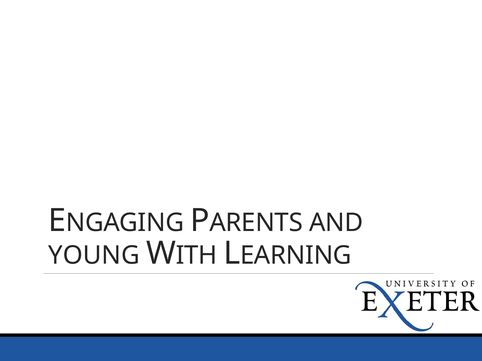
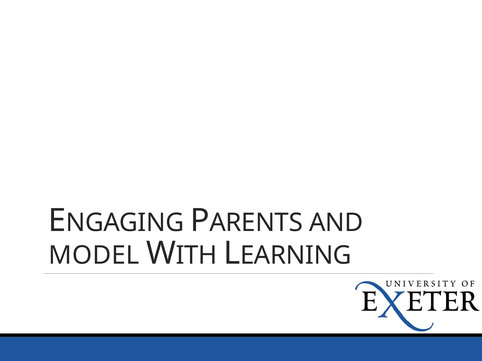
YOUNG: YOUNG -> MODEL
